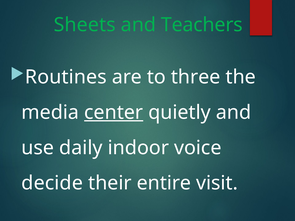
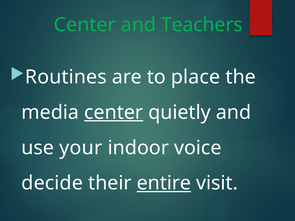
Sheets at (85, 25): Sheets -> Center
three: three -> place
daily: daily -> your
entire underline: none -> present
